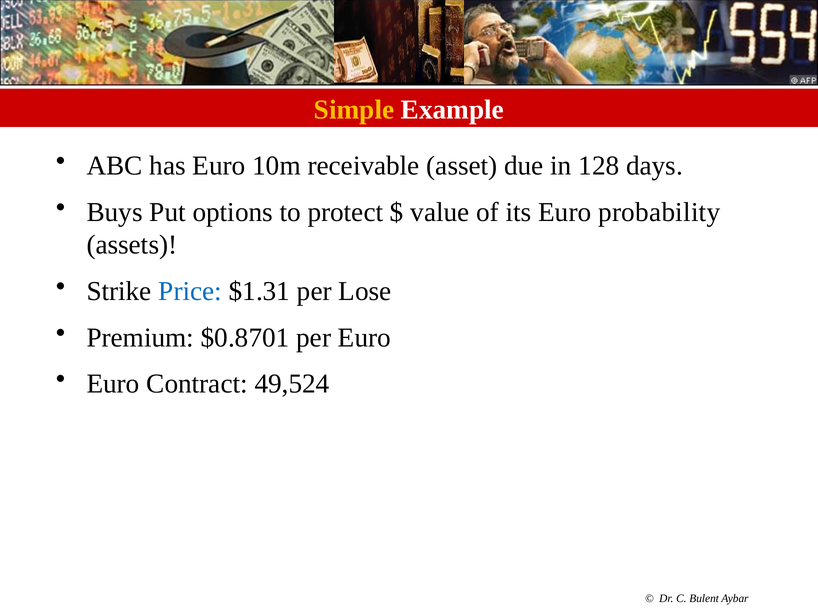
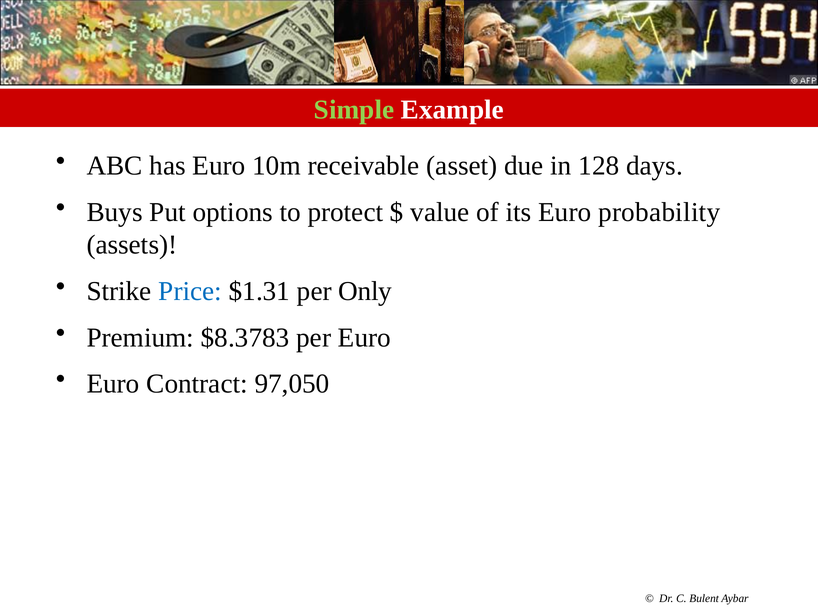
Simple colour: yellow -> light green
Lose: Lose -> Only
$0.8701: $0.8701 -> $8.3783
49,524: 49,524 -> 97,050
